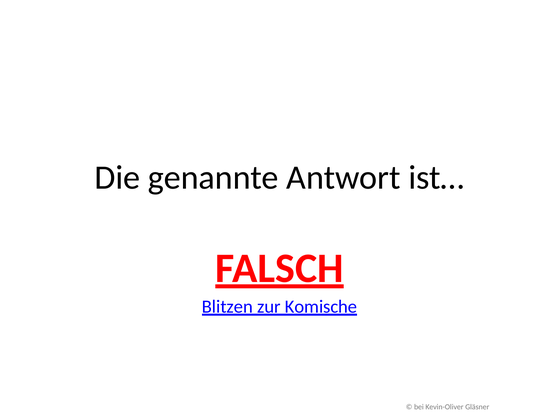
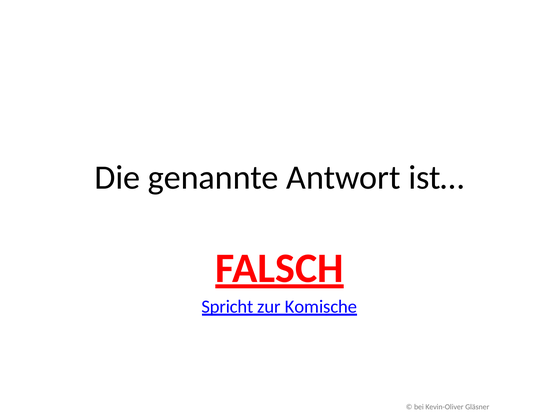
Blitzen: Blitzen -> Spricht
